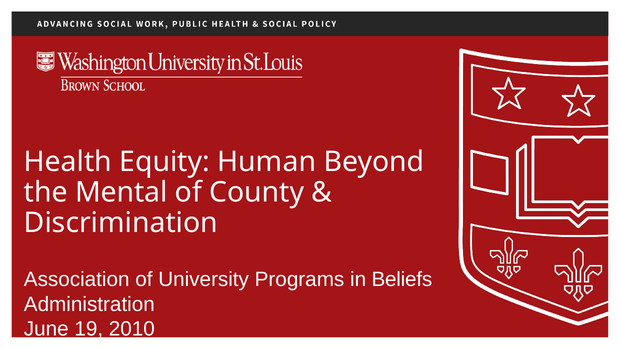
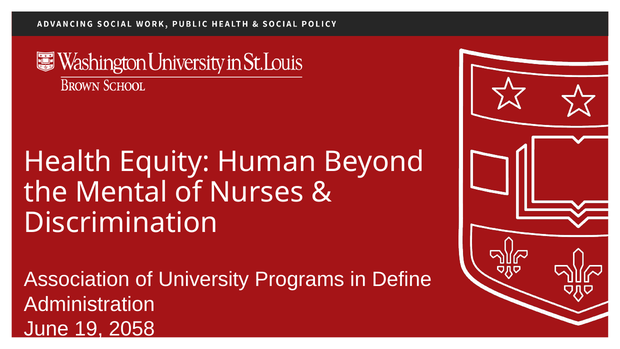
County: County -> Nurses
Beliefs: Beliefs -> Define
2010: 2010 -> 2058
